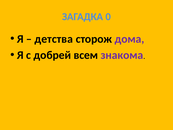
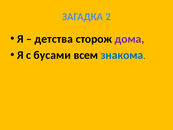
0: 0 -> 2
добрей: добрей -> бусами
знакома colour: purple -> blue
